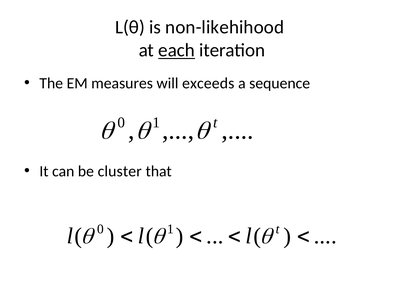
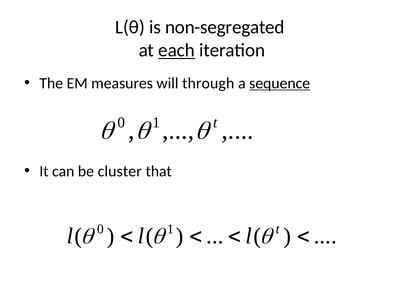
non-likehihood: non-likehihood -> non-segregated
exceeds: exceeds -> through
sequence underline: none -> present
